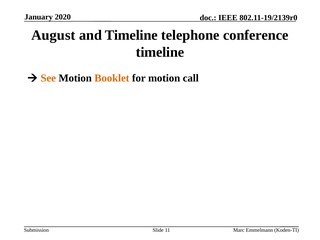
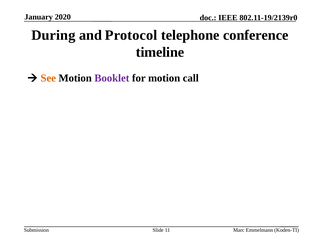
August: August -> During
and Timeline: Timeline -> Protocol
Booklet colour: orange -> purple
